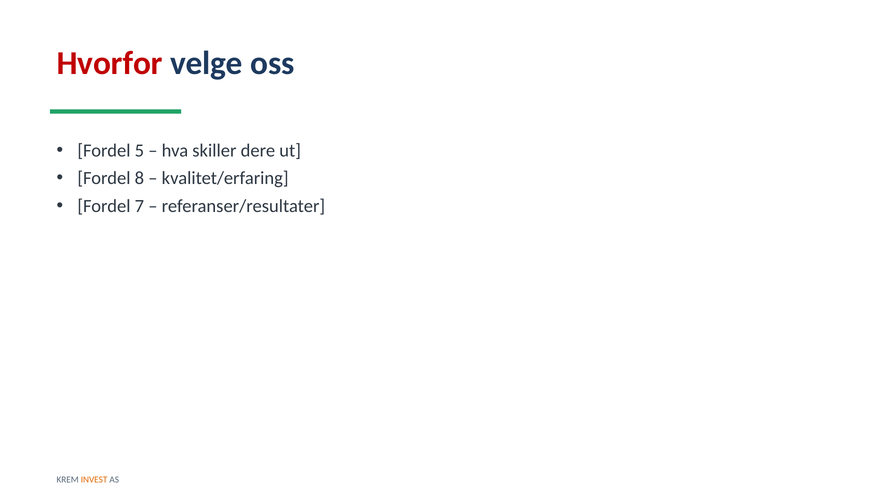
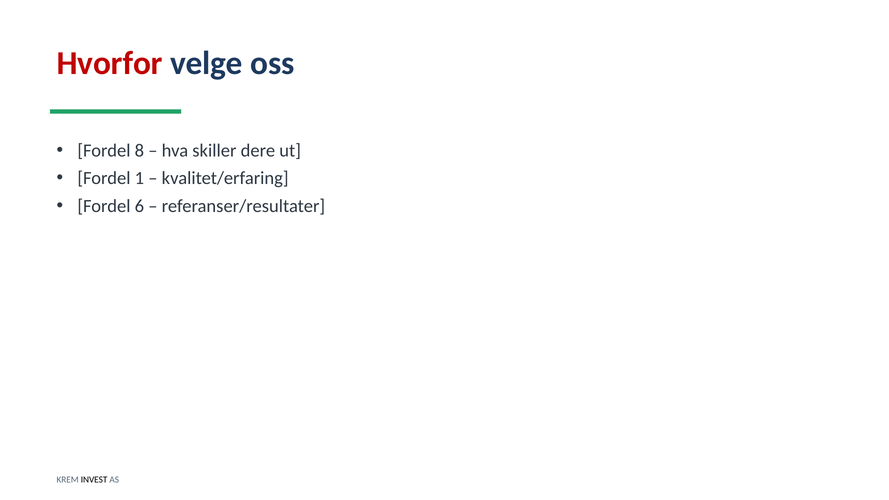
5: 5 -> 8
8: 8 -> 1
7: 7 -> 6
INVEST colour: orange -> black
